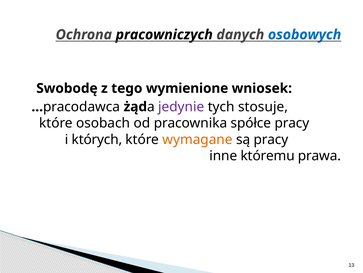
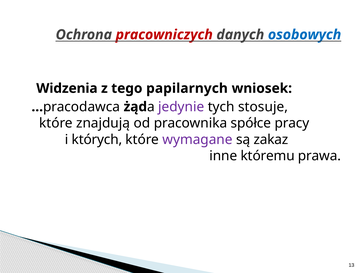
pracowniczych colour: black -> red
Swobodę: Swobodę -> Widzenia
wymienione: wymienione -> papilarnych
osobach: osobach -> znajdują
wymagane colour: orange -> purple
są pracy: pracy -> zakaz
